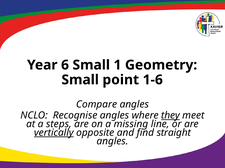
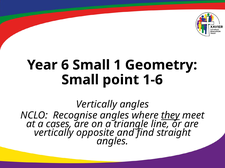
Compare at (97, 105): Compare -> Vertically
steps: steps -> cases
missing: missing -> triangle
vertically at (54, 133) underline: present -> none
